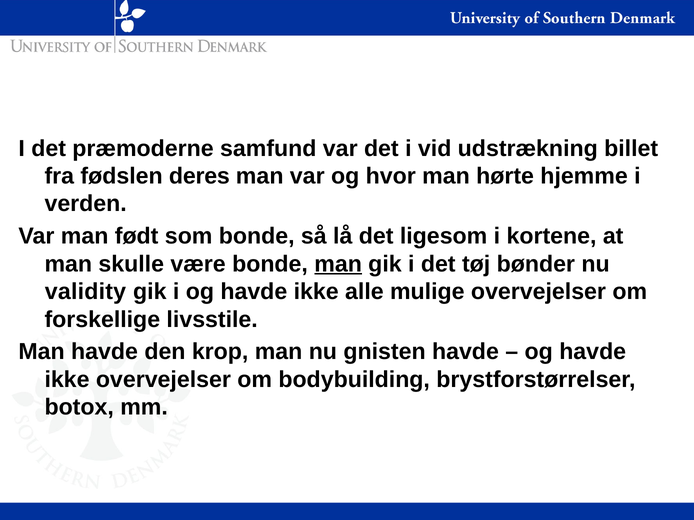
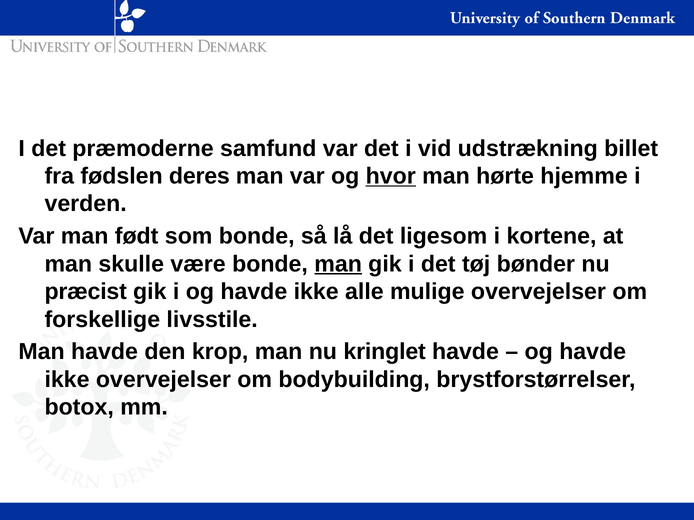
hvor underline: none -> present
validity: validity -> præcist
gnisten: gnisten -> kringlet
